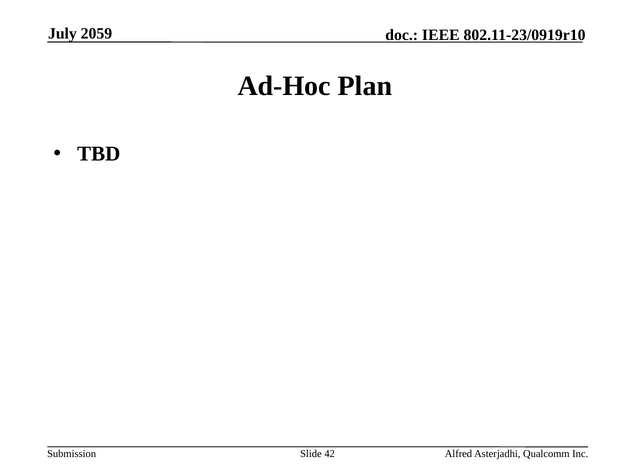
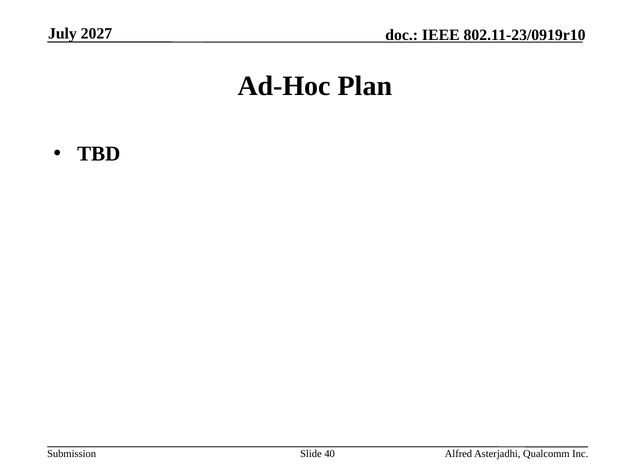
2059: 2059 -> 2027
42: 42 -> 40
